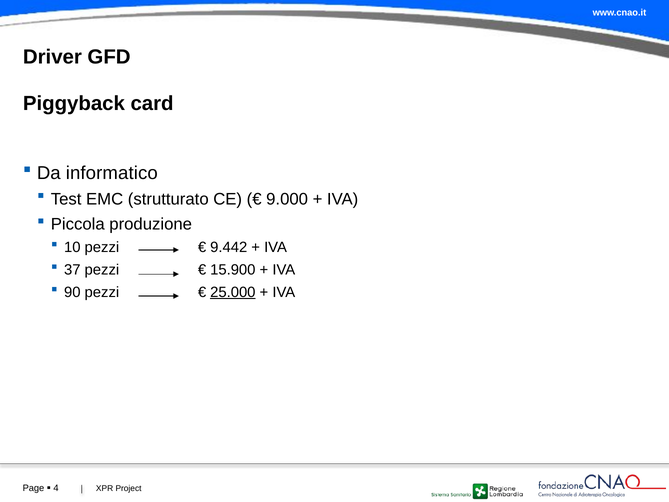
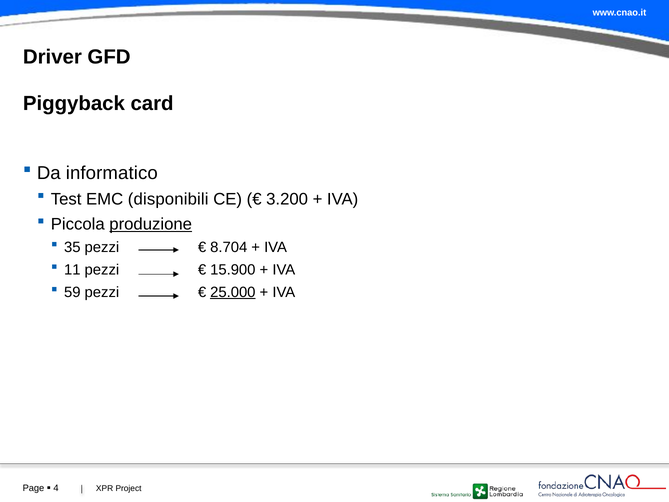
strutturato: strutturato -> disponibili
9.000: 9.000 -> 3.200
produzione underline: none -> present
10: 10 -> 35
9.442: 9.442 -> 8.704
37: 37 -> 11
90: 90 -> 59
